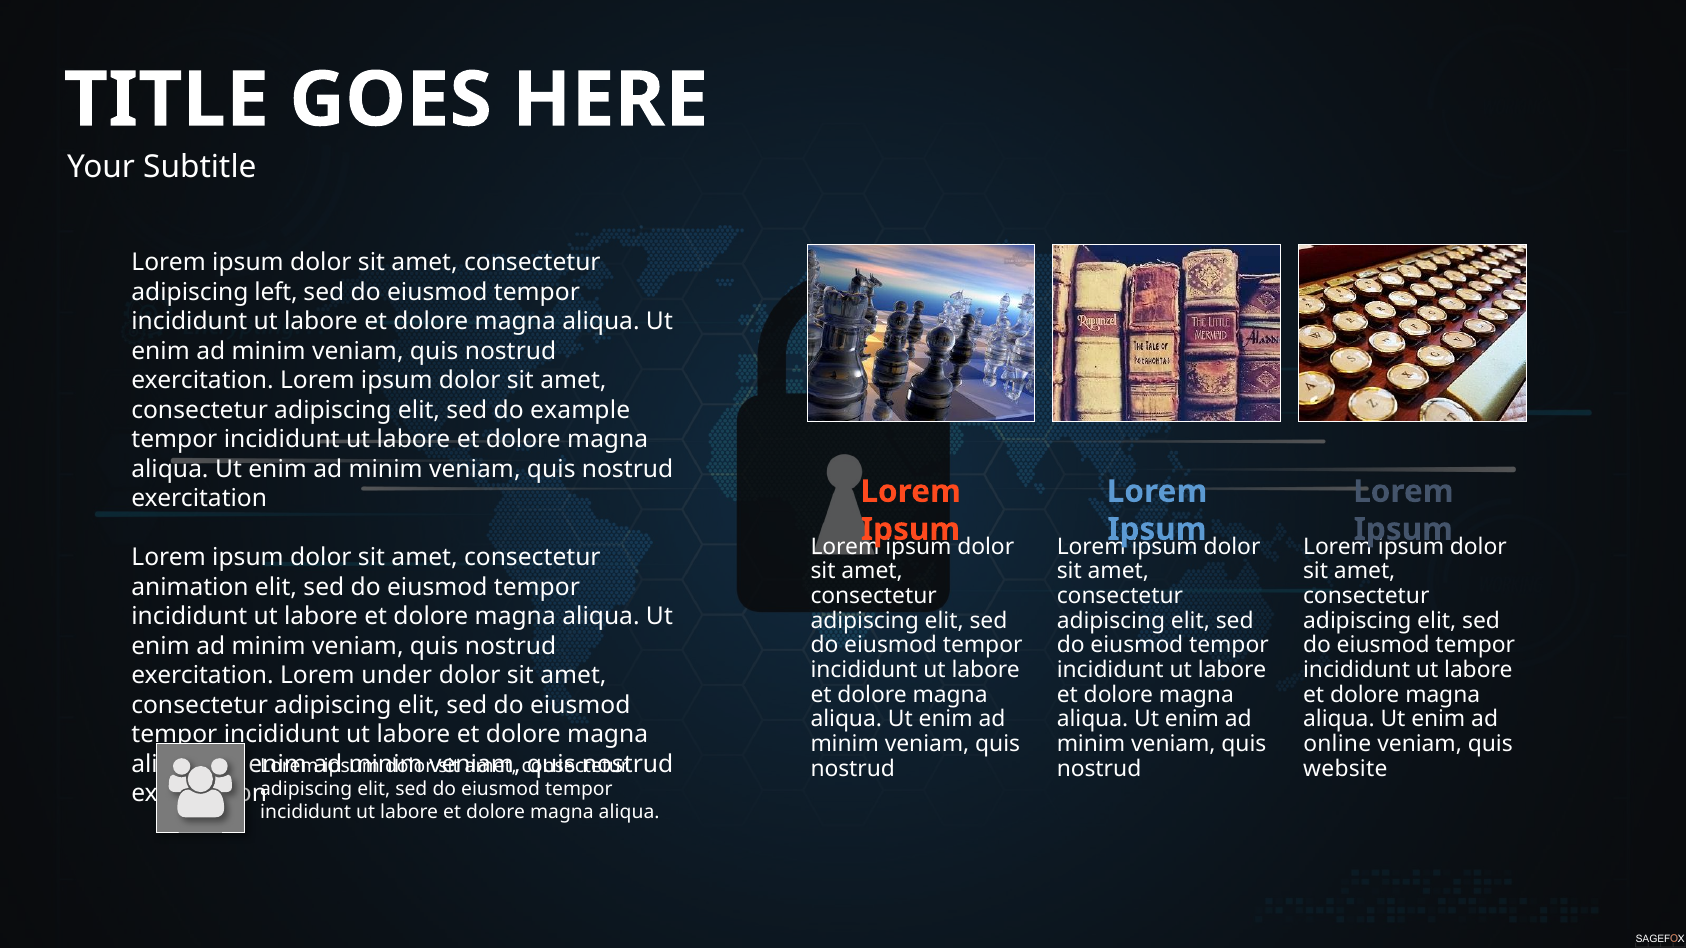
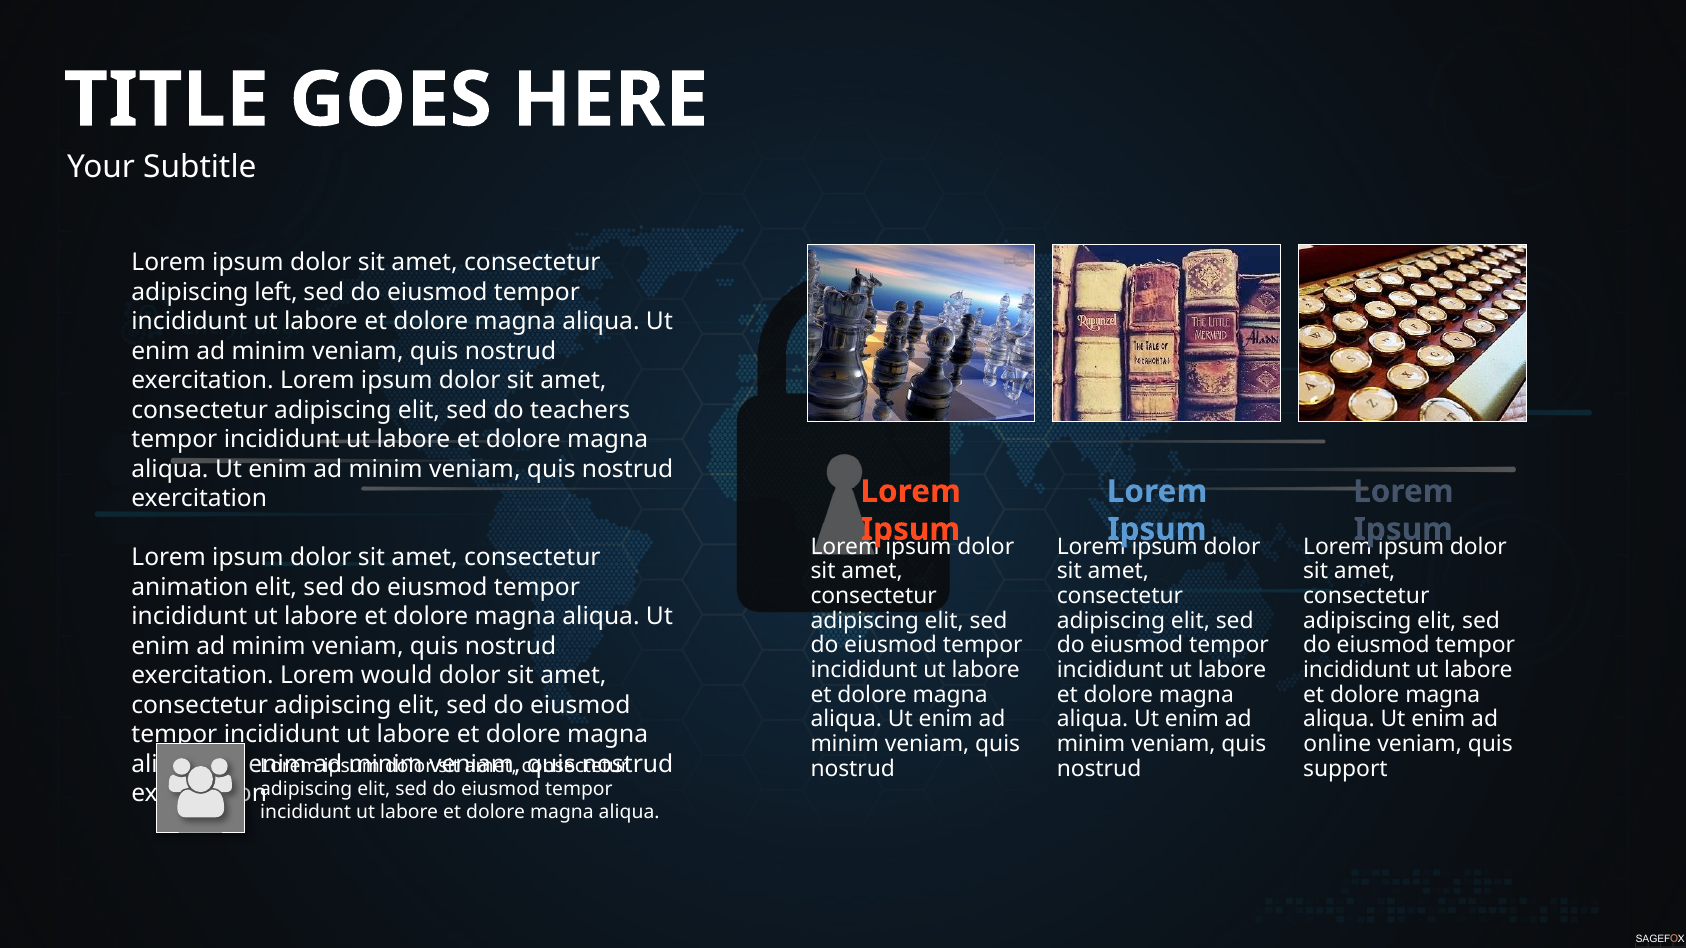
example: example -> teachers
under: under -> would
website: website -> support
